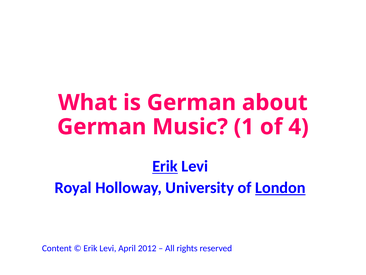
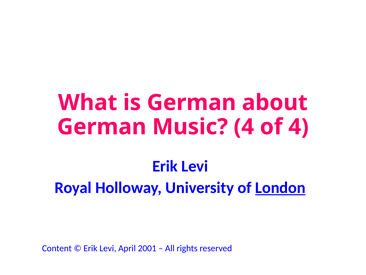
Music 1: 1 -> 4
Erik at (165, 166) underline: present -> none
2012: 2012 -> 2001
